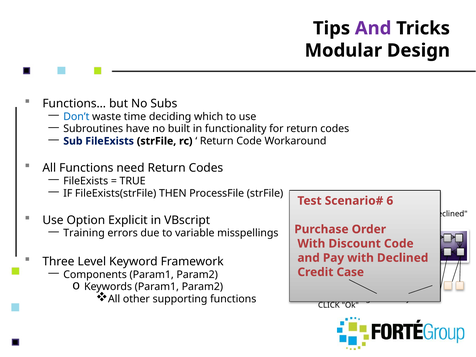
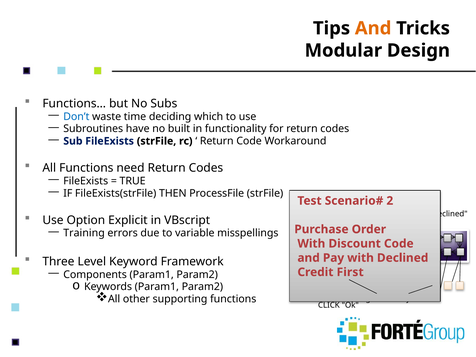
And at (373, 28) colour: purple -> orange
6: 6 -> 2
Case: Case -> First
